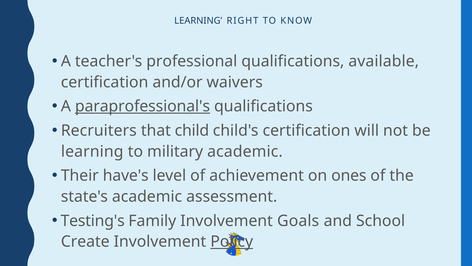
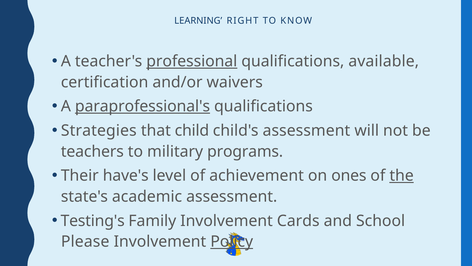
professional underline: none -> present
Recruiters: Recruiters -> Strategies
child's certification: certification -> assessment
learning at (92, 151): learning -> teachers
military academic: academic -> programs
the underline: none -> present
Goals: Goals -> Cards
Create: Create -> Please
